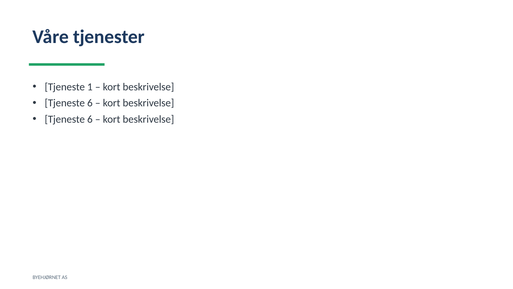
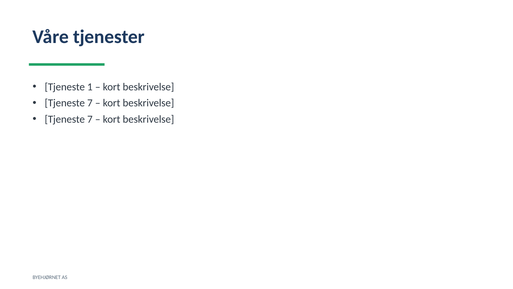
6 at (90, 103): 6 -> 7
6 at (90, 119): 6 -> 7
